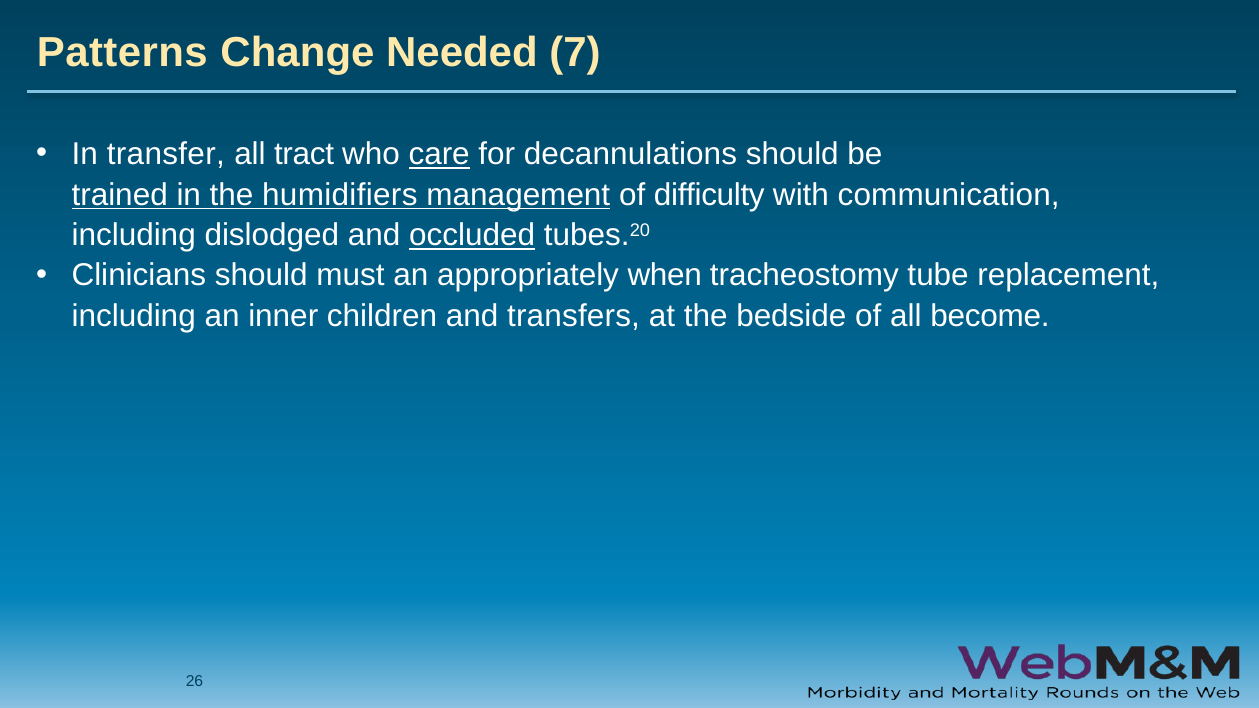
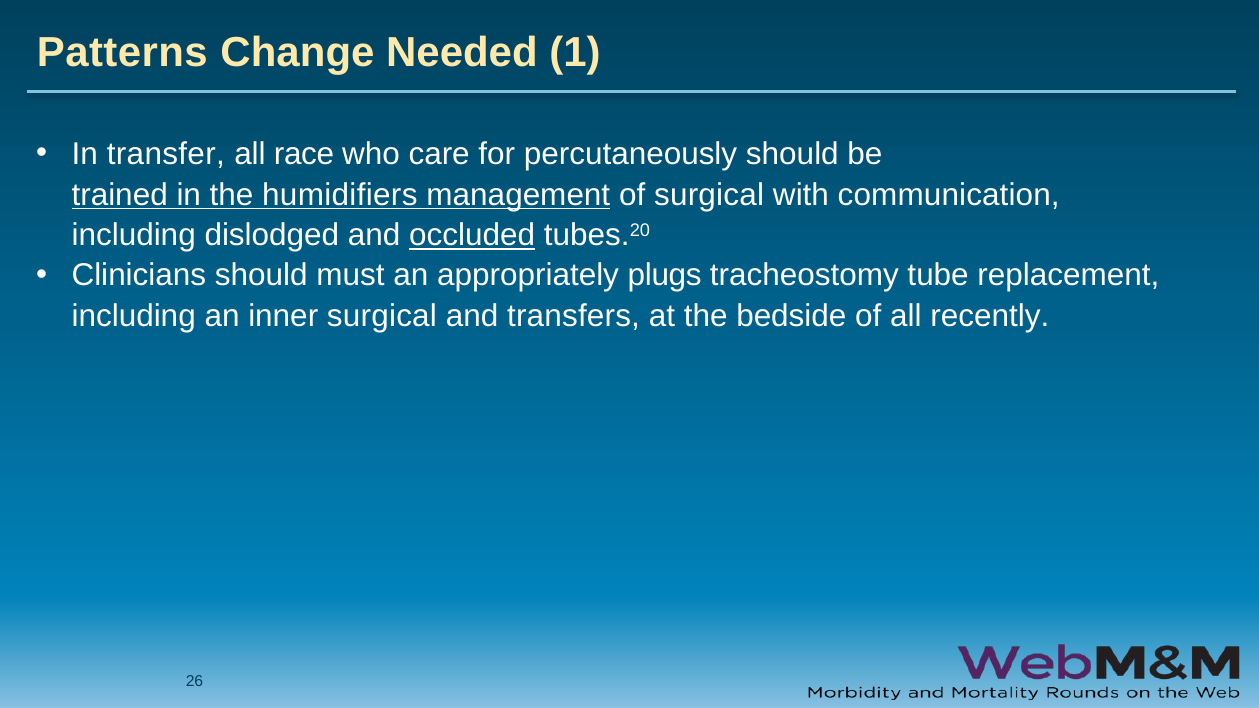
7: 7 -> 1
tract: tract -> race
care underline: present -> none
decannulations: decannulations -> percutaneously
of difficulty: difficulty -> surgical
when: when -> plugs
inner children: children -> surgical
become: become -> recently
